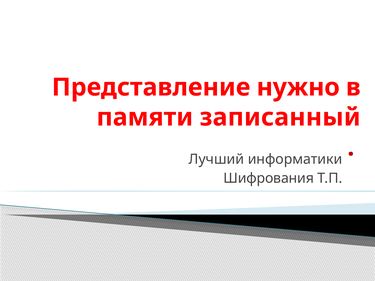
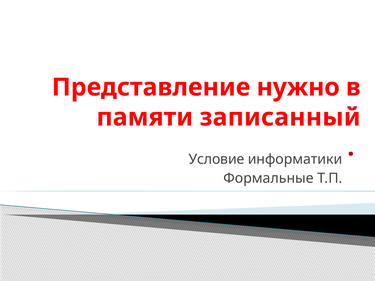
Лучший: Лучший -> Условие
Шифрования: Шифрования -> Формальные
